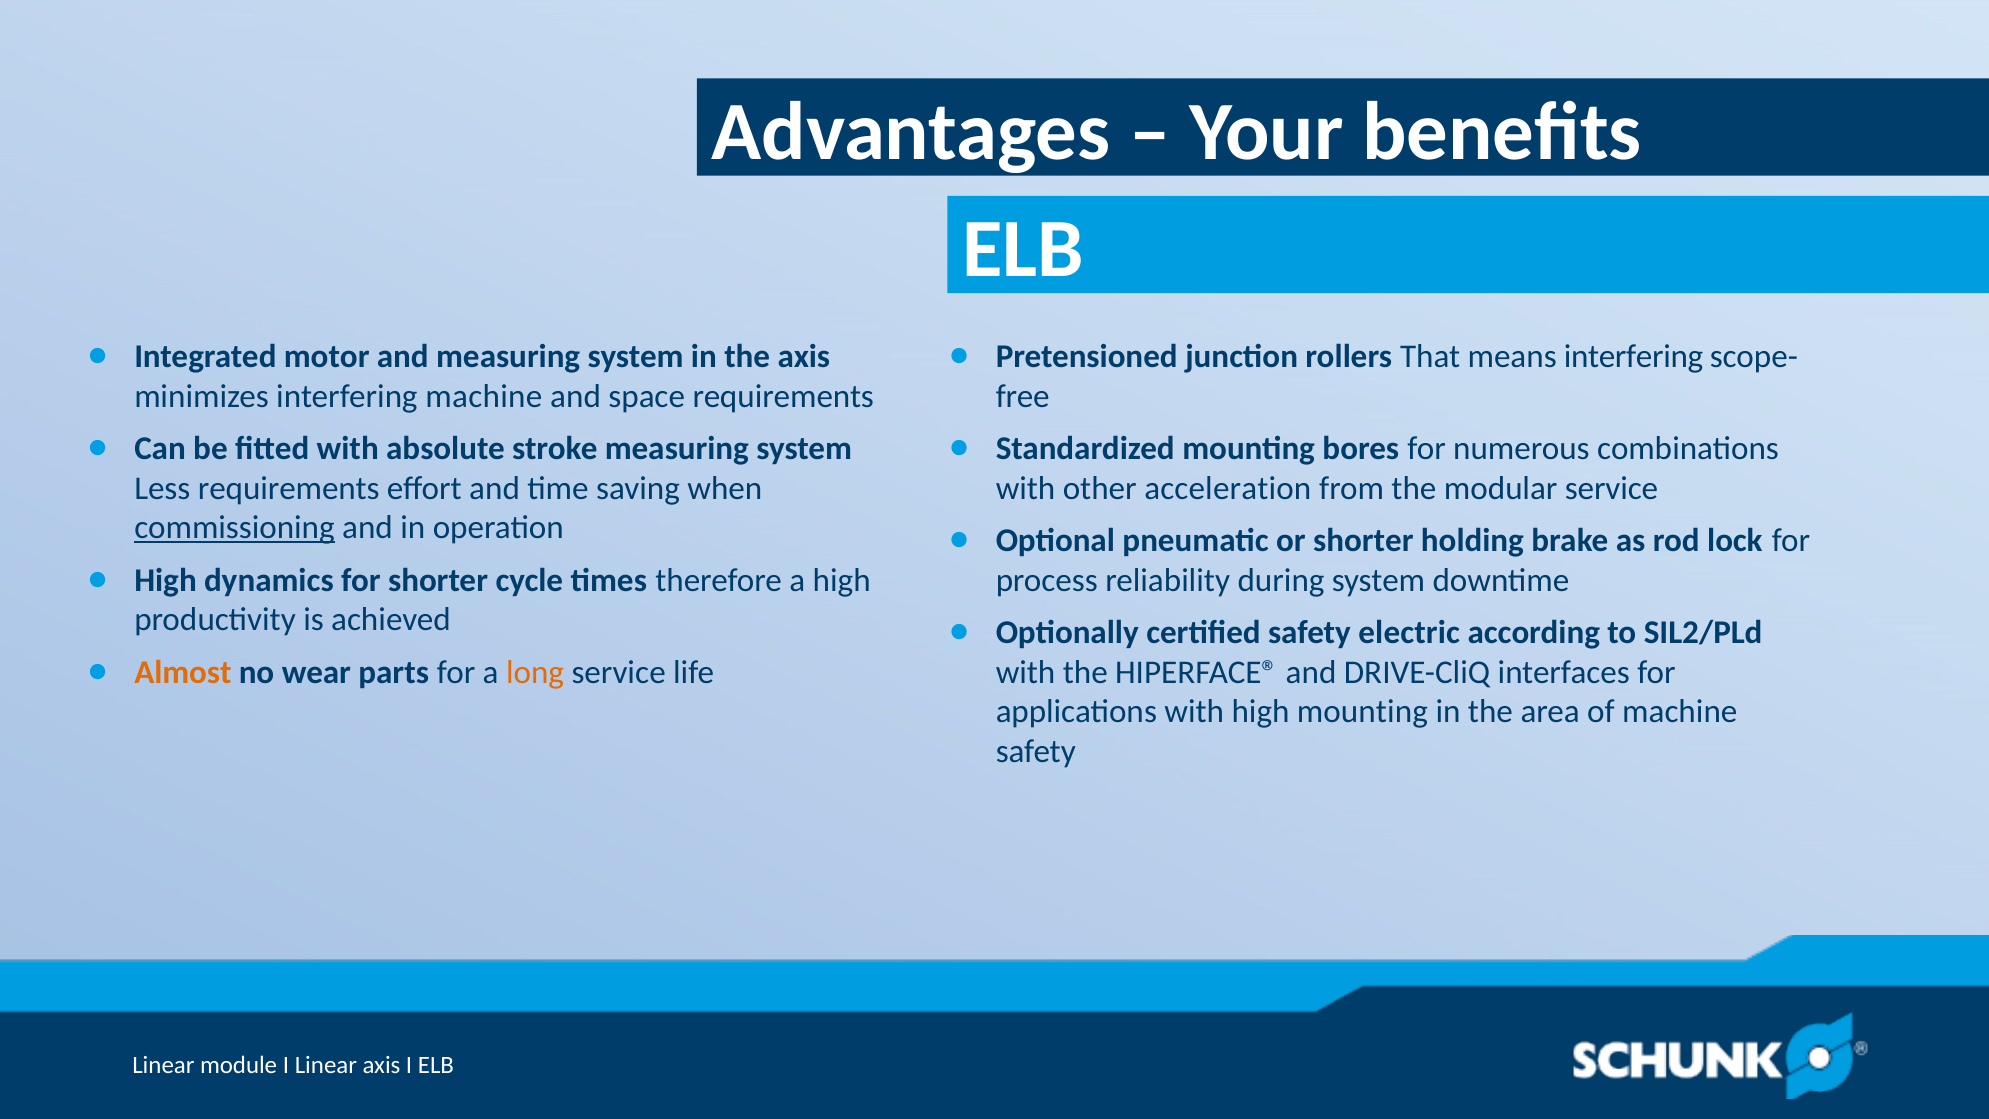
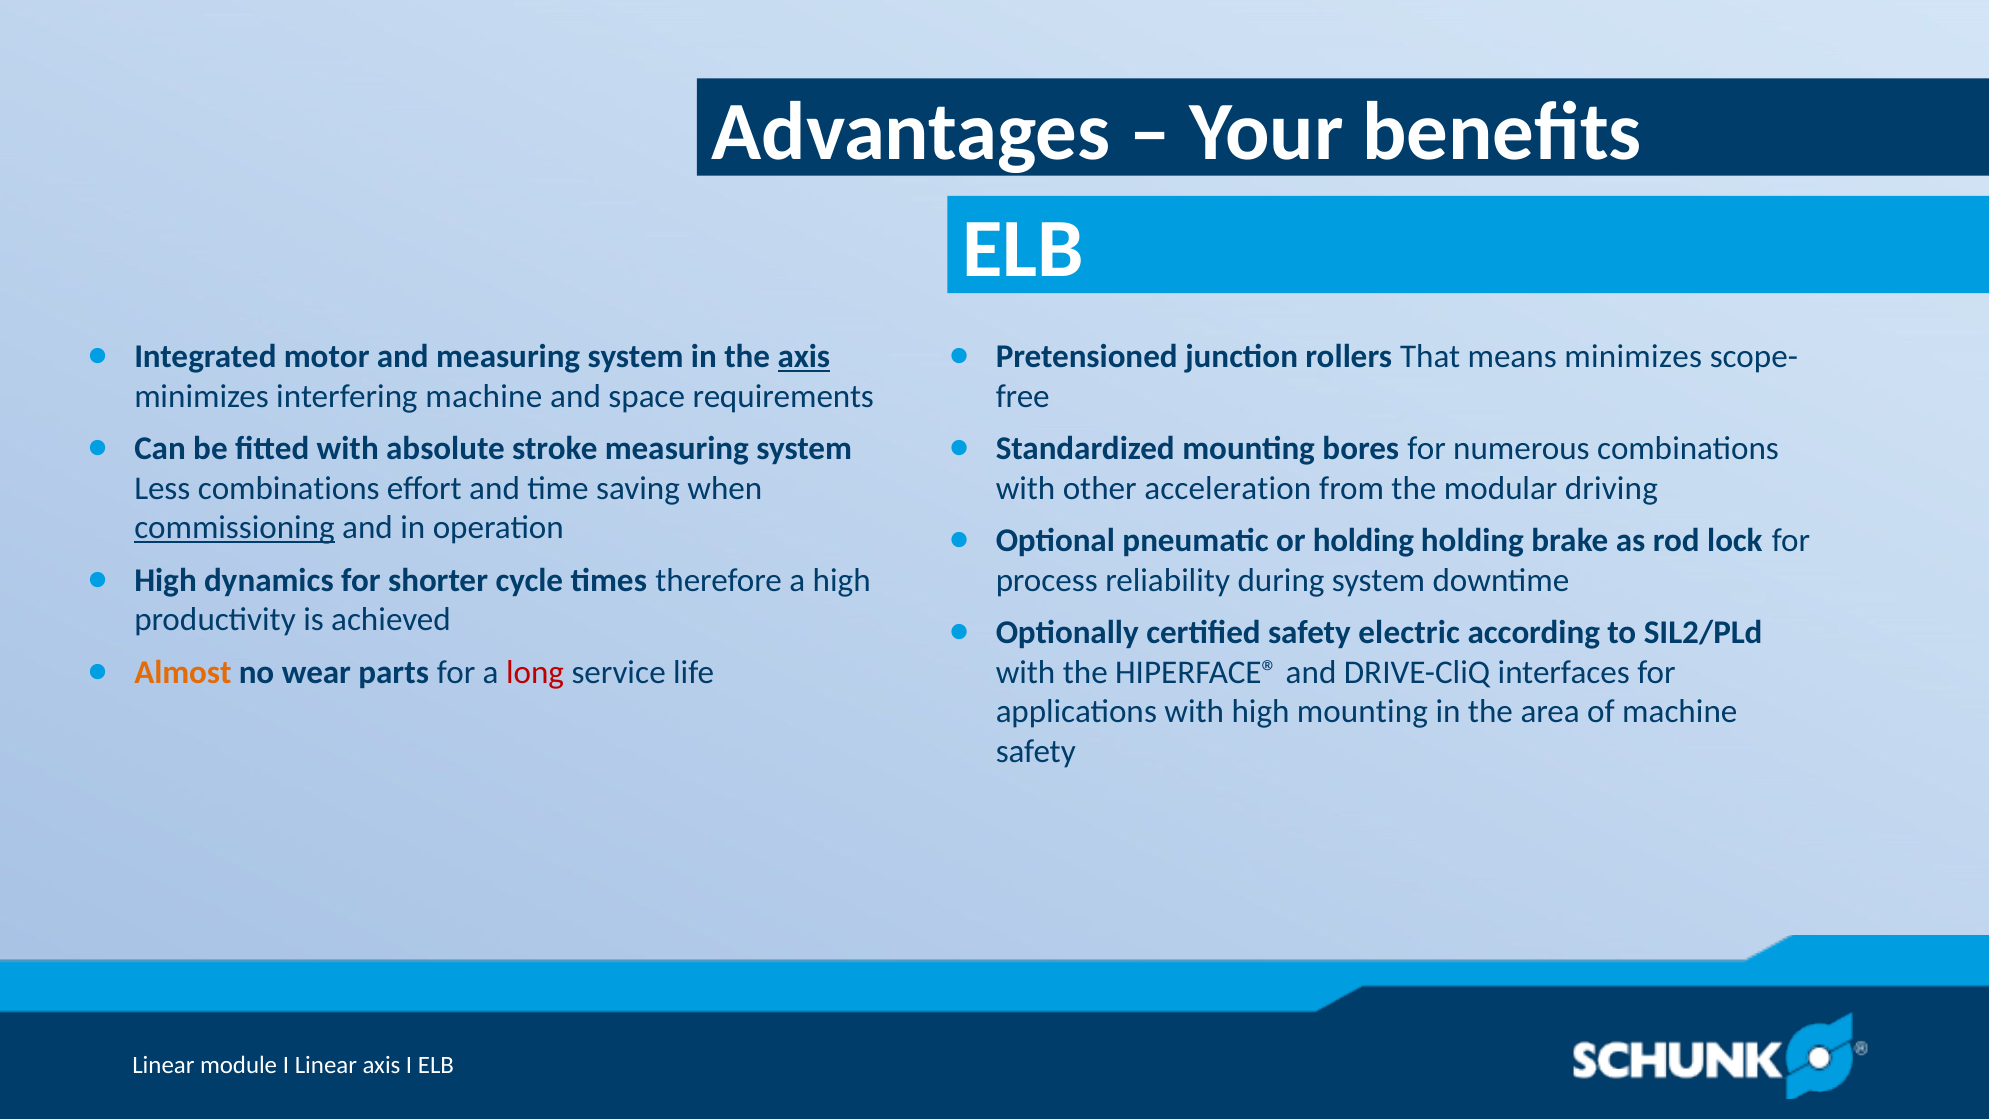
axis at (804, 356) underline: none -> present
means interfering: interfering -> minimizes
Less requirements: requirements -> combinations
modular service: service -> driving
or shorter: shorter -> holding
long colour: orange -> red
